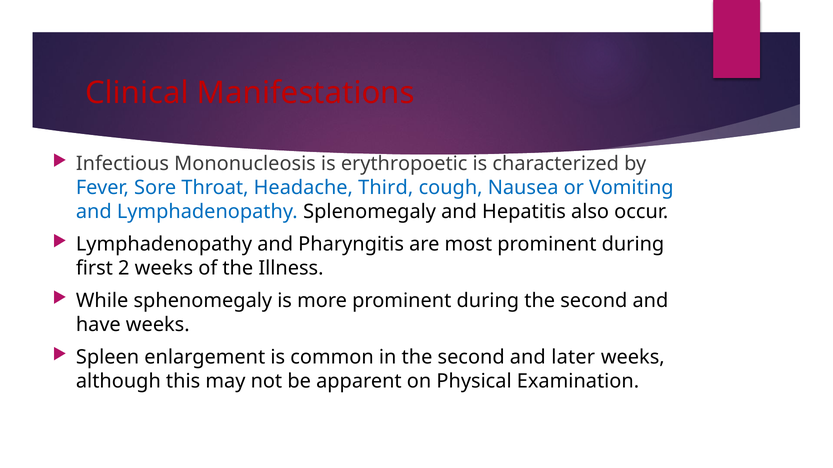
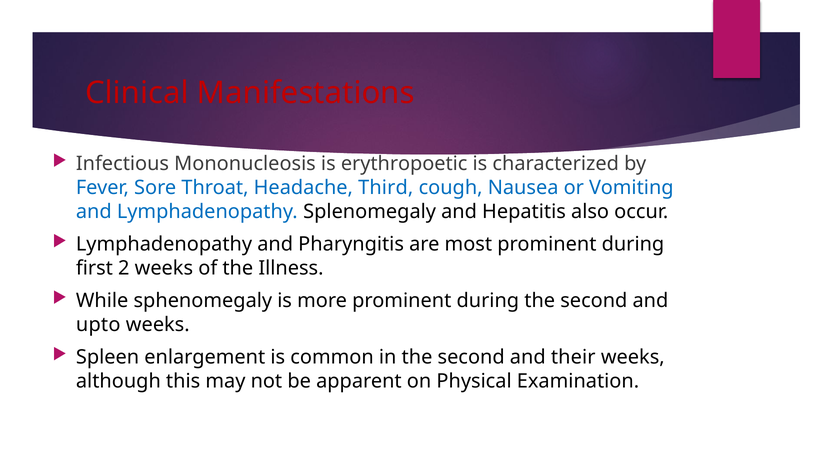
have: have -> upto
later: later -> their
